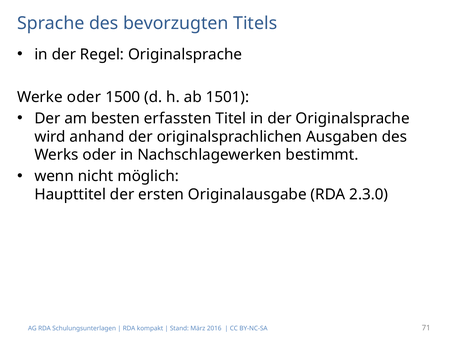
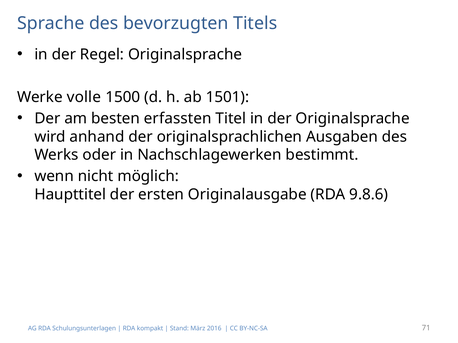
Werke oder: oder -> volle
2.3.0: 2.3.0 -> 9.8.6
